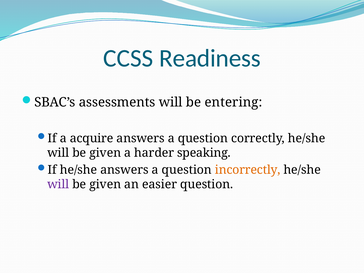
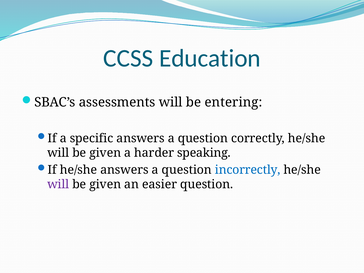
Readiness: Readiness -> Education
acquire: acquire -> specific
incorrectly colour: orange -> blue
